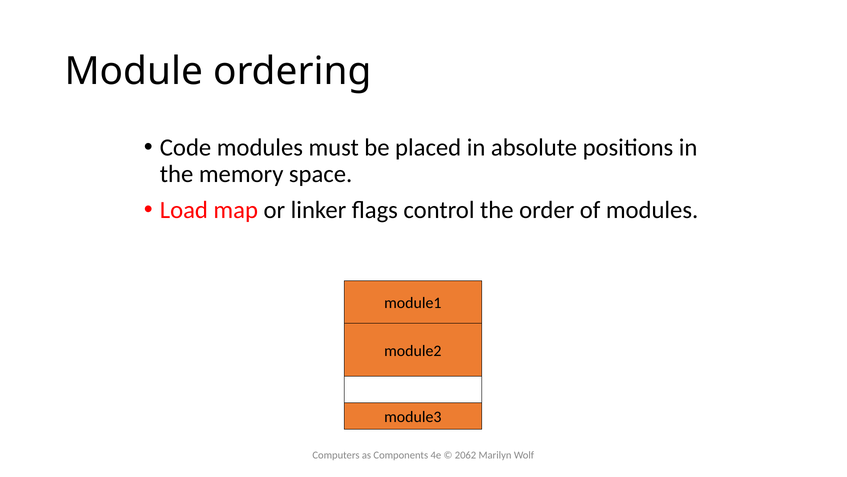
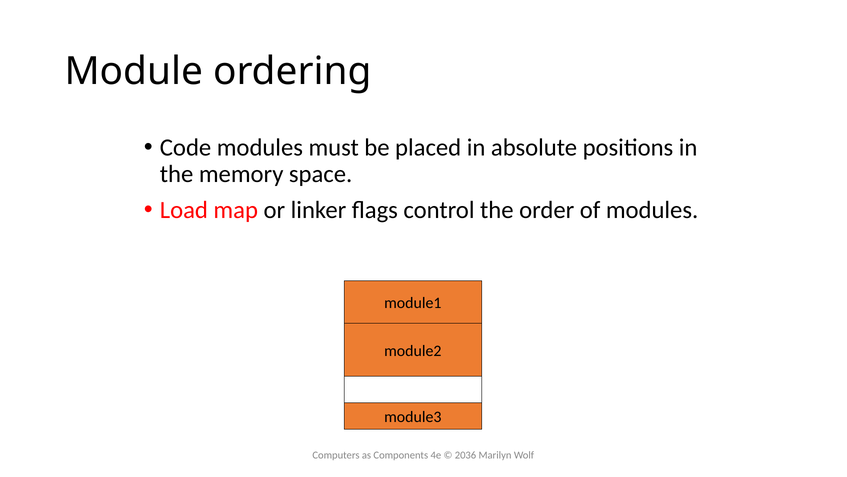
2062: 2062 -> 2036
